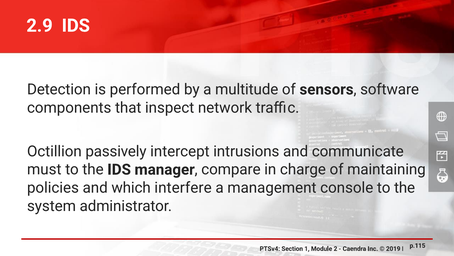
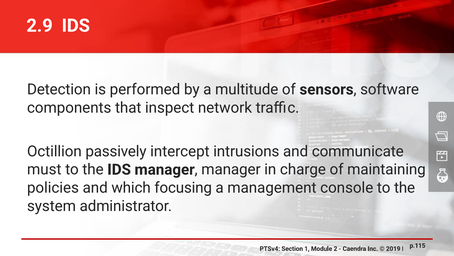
manager compare: compare -> manager
interfere: interfere -> focusing
